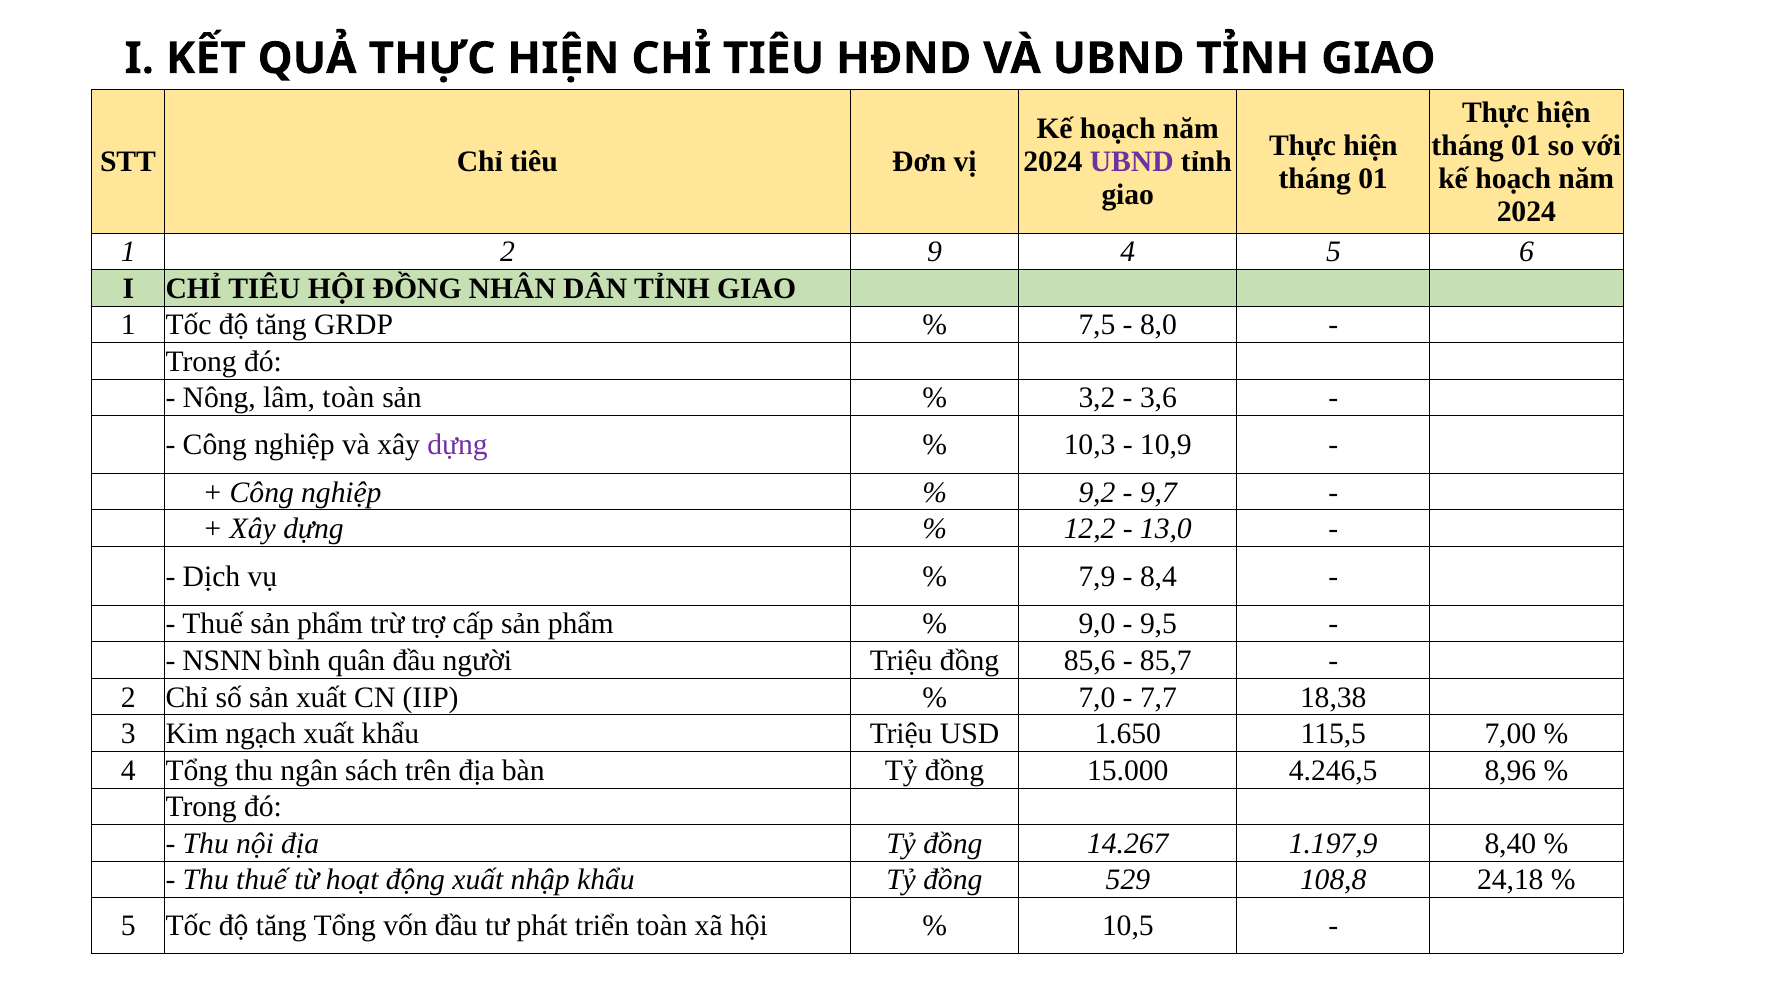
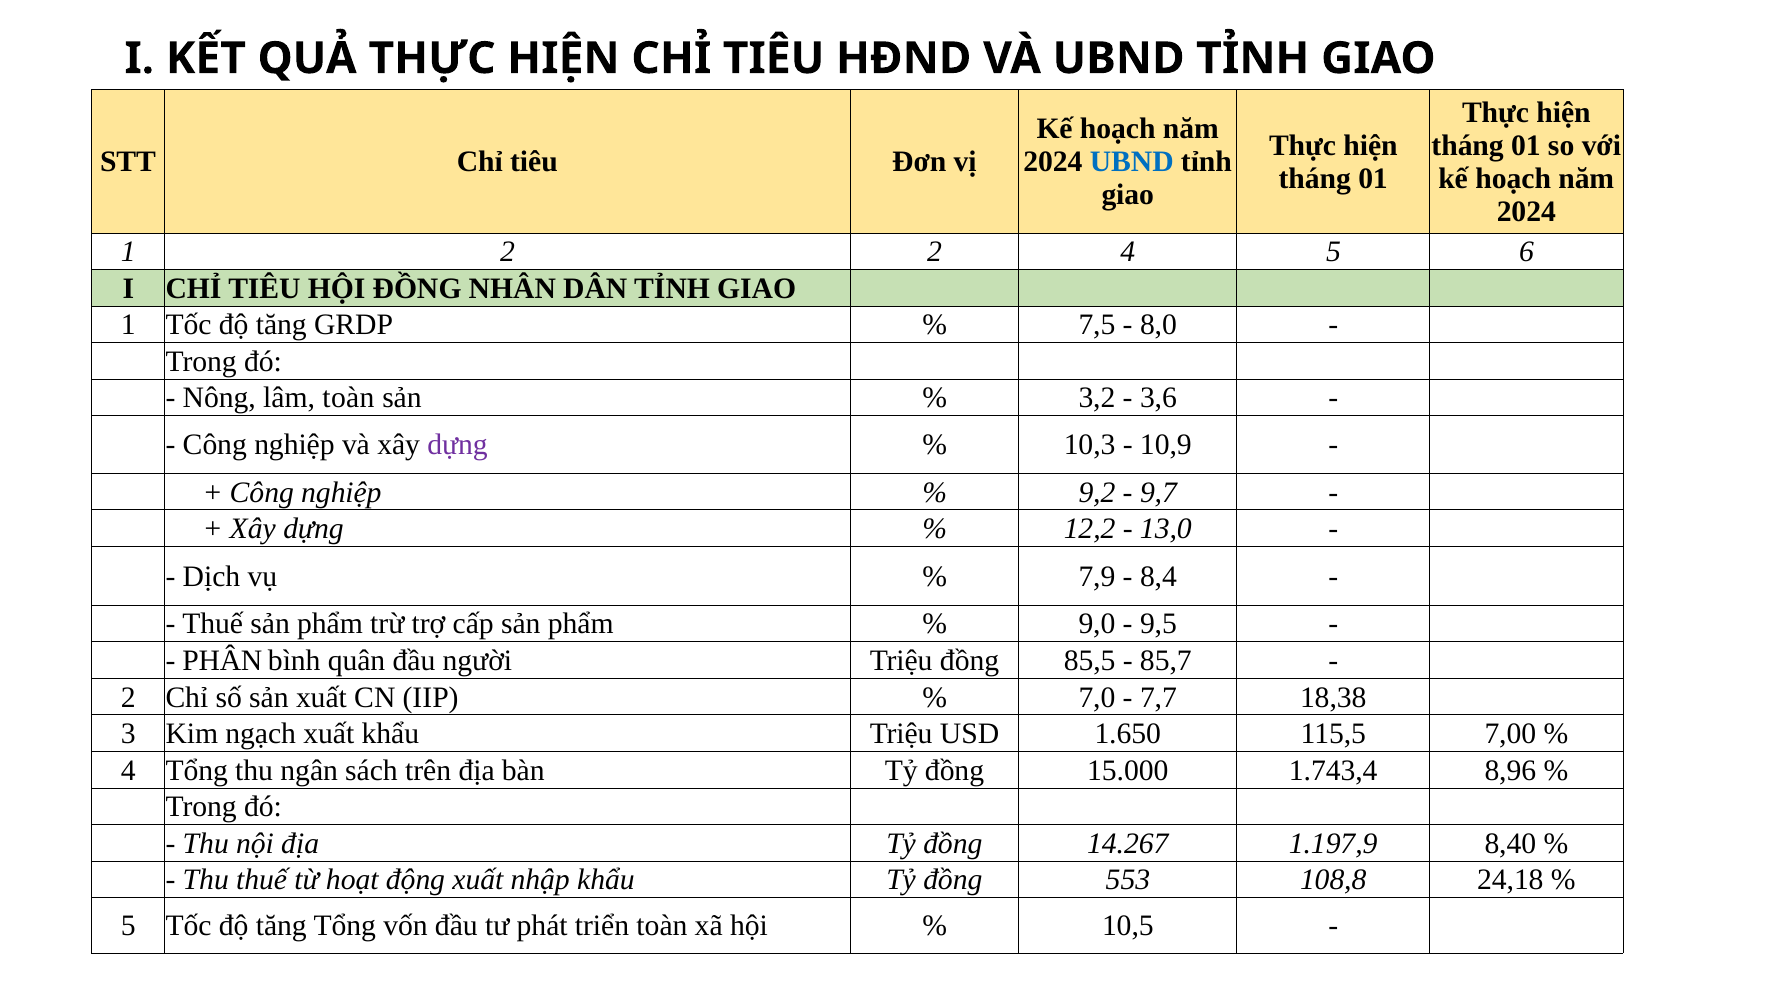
UBND at (1132, 162) colour: purple -> blue
2 9: 9 -> 2
NSNN: NSNN -> PHÂN
85,6: 85,6 -> 85,5
4.246,5: 4.246,5 -> 1.743,4
529: 529 -> 553
